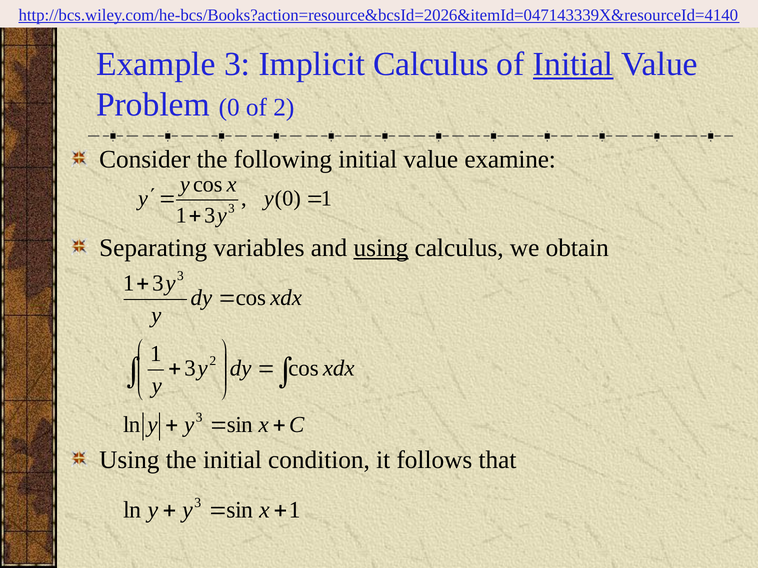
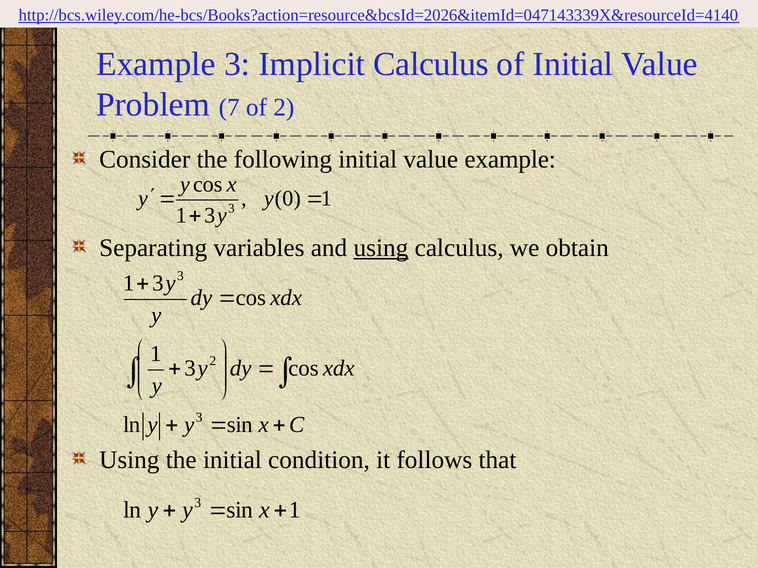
Initial at (573, 64) underline: present -> none
Problem 0: 0 -> 7
value examine: examine -> example
